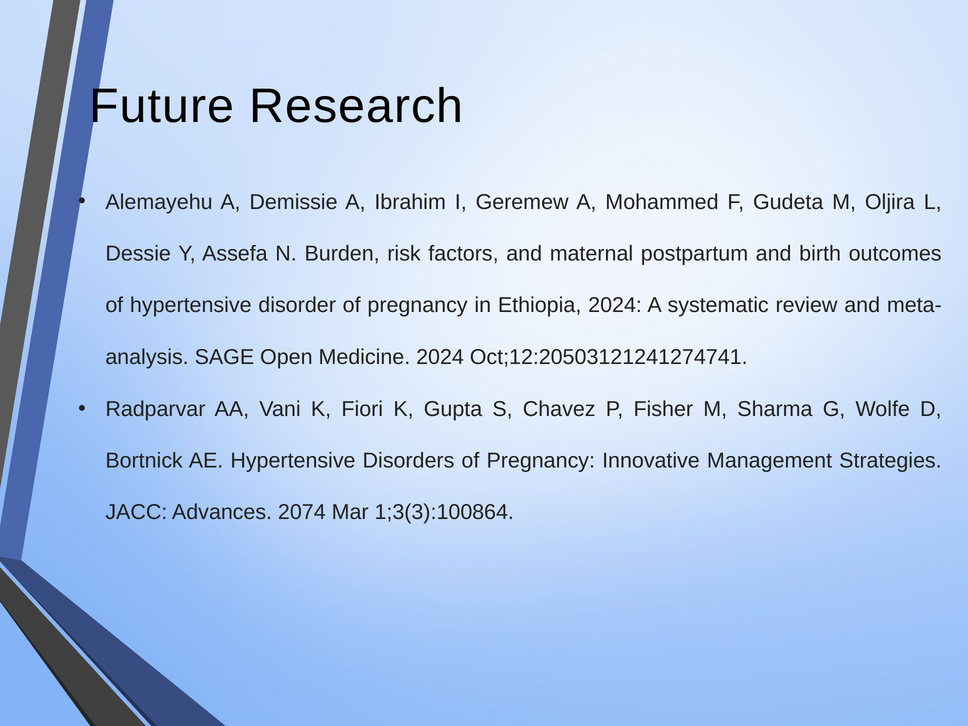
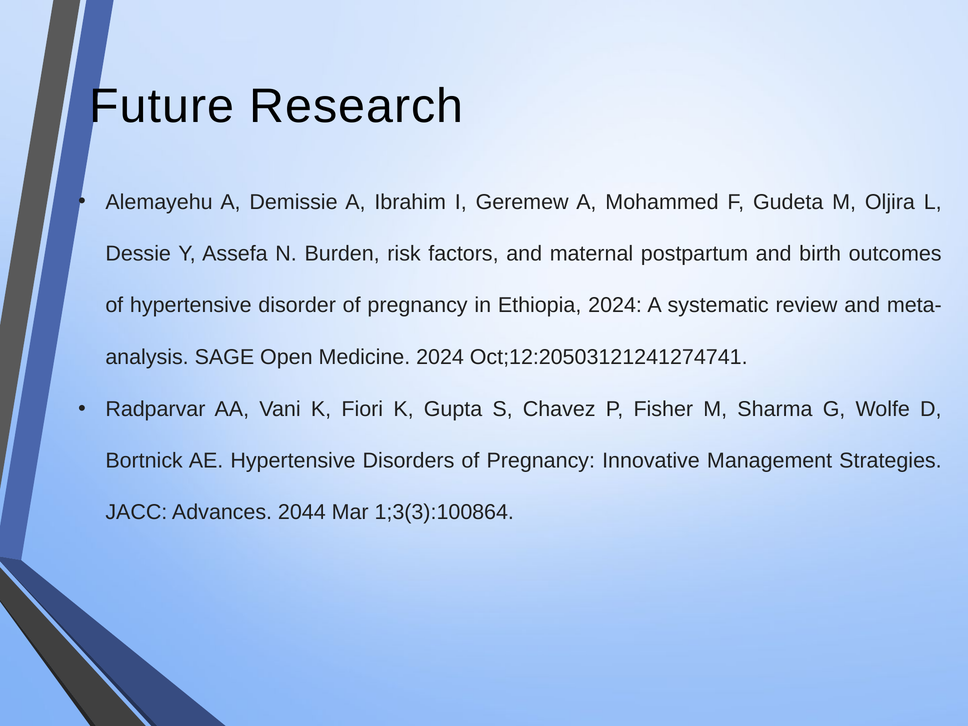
2074: 2074 -> 2044
